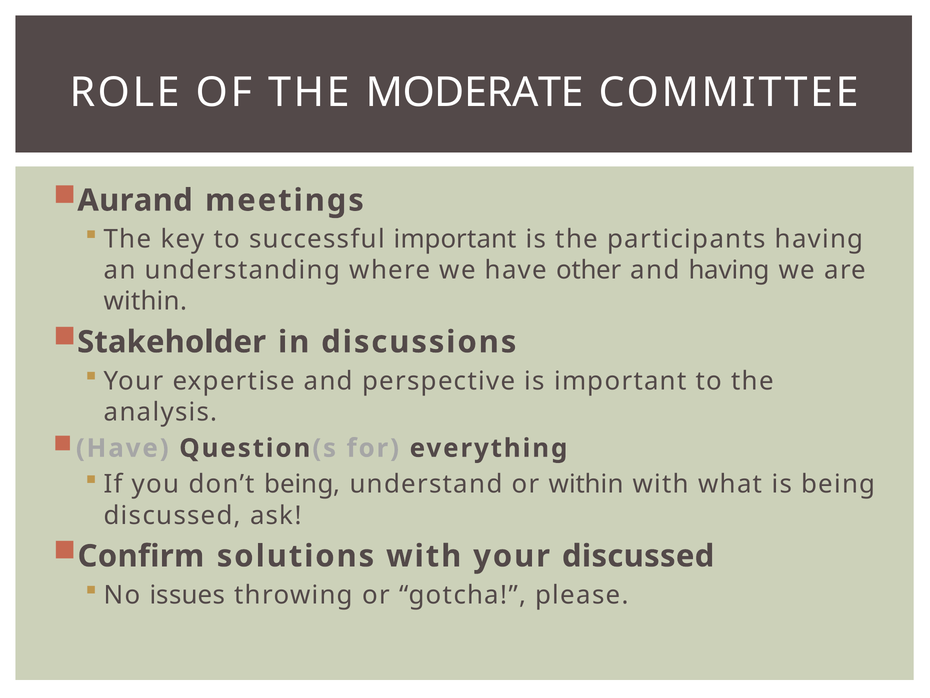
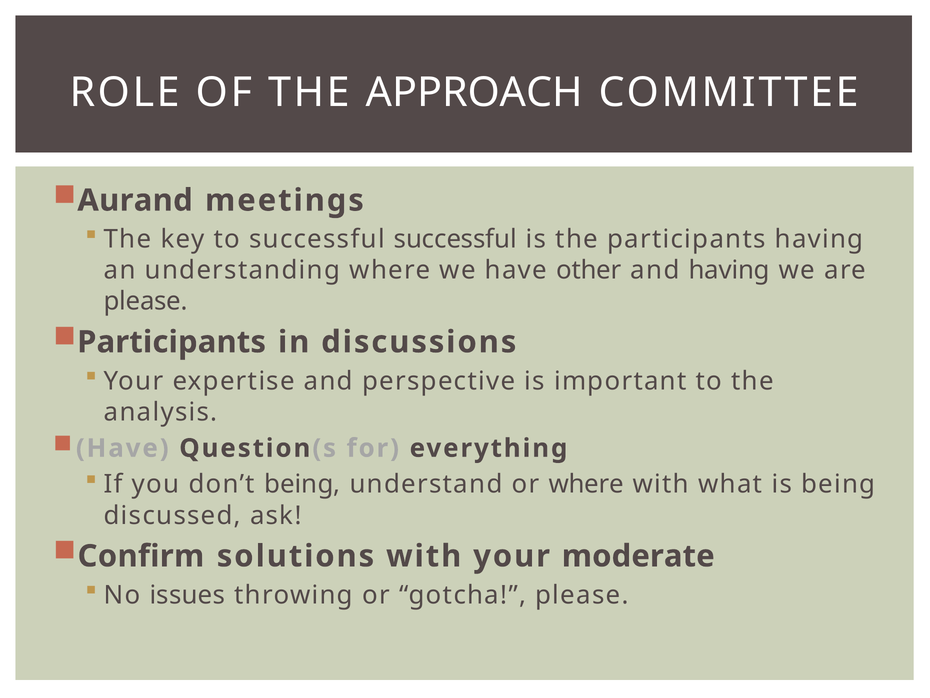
MODERATE: MODERATE -> APPROACH
successful important: important -> successful
within at (145, 301): within -> please
Stakeholder at (172, 342): Stakeholder -> Participants
or within: within -> where
your discussed: discussed -> moderate
